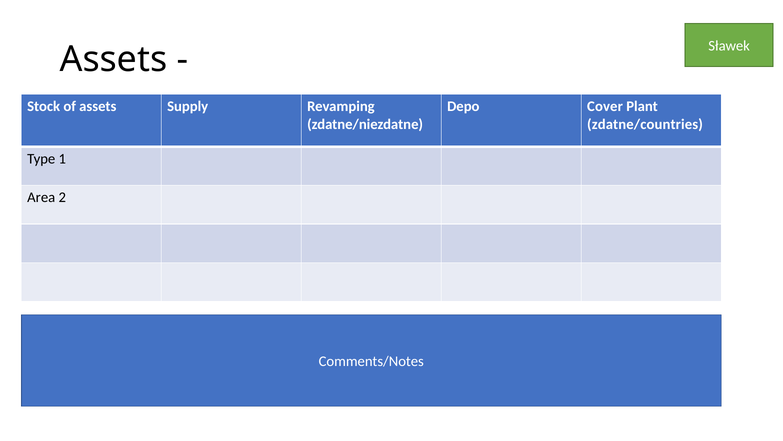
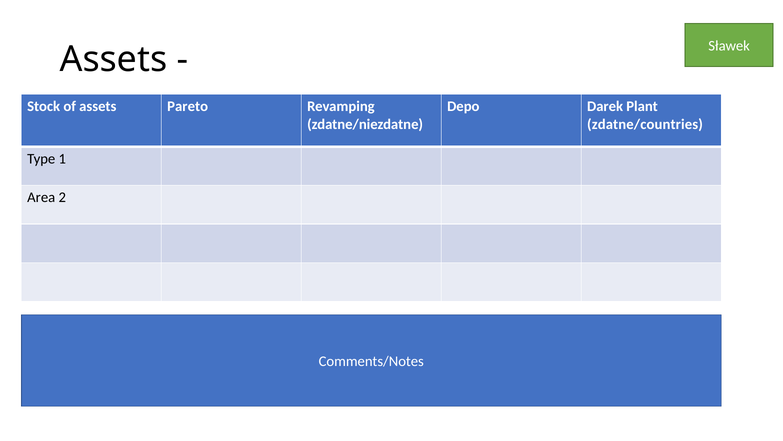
Supply: Supply -> Pareto
Cover: Cover -> Darek
